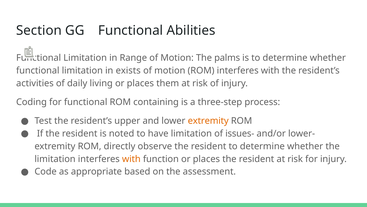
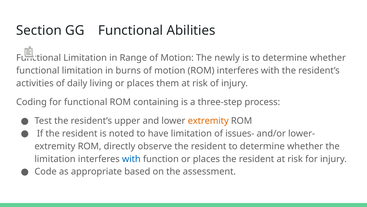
palms: palms -> newly
exists: exists -> burns
with at (131, 159) colour: orange -> blue
